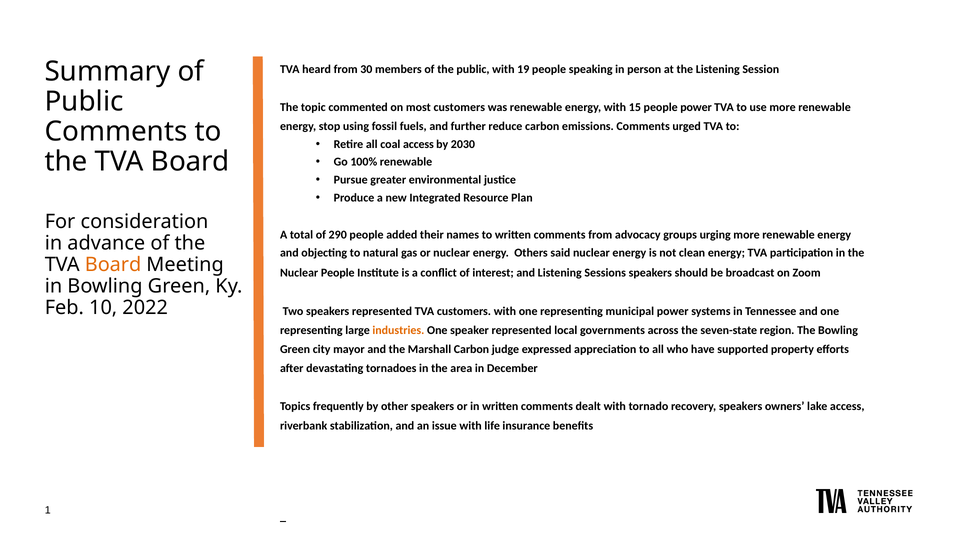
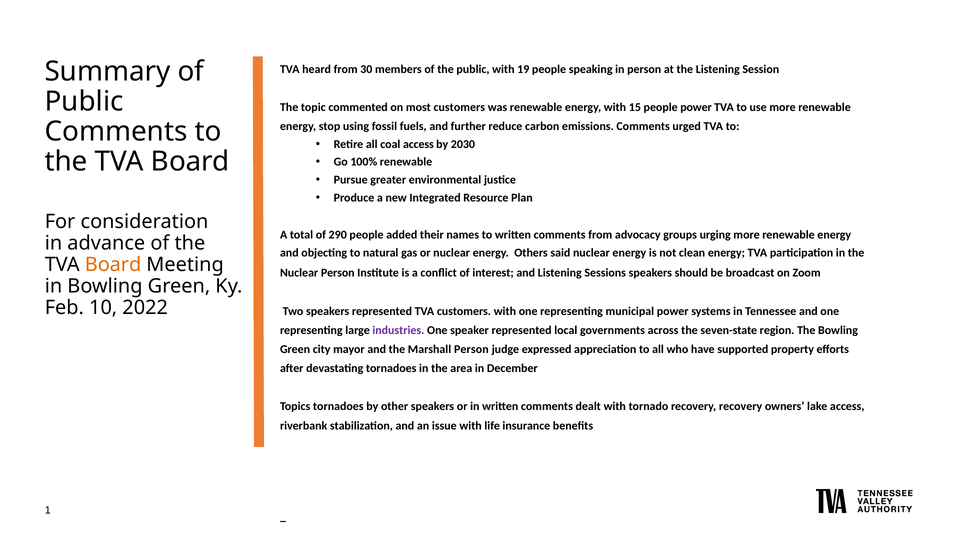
Nuclear People: People -> Person
industries colour: orange -> purple
Marshall Carbon: Carbon -> Person
Topics frequently: frequently -> tornadoes
recovery speakers: speakers -> recovery
